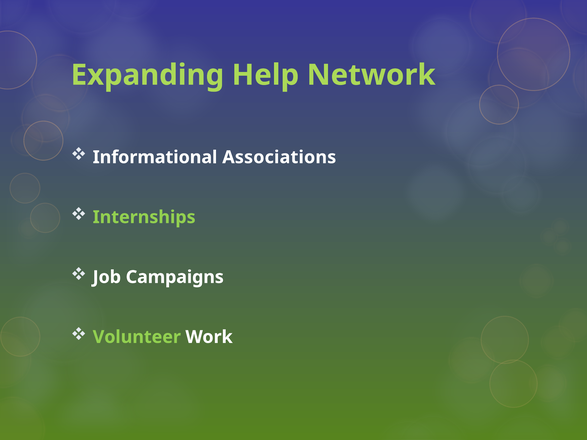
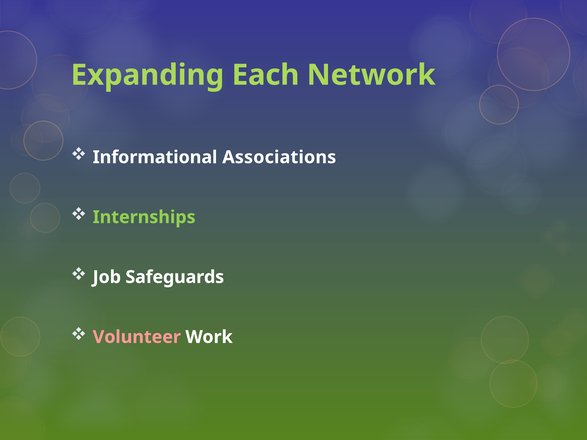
Help: Help -> Each
Campaigns: Campaigns -> Safeguards
Volunteer colour: light green -> pink
